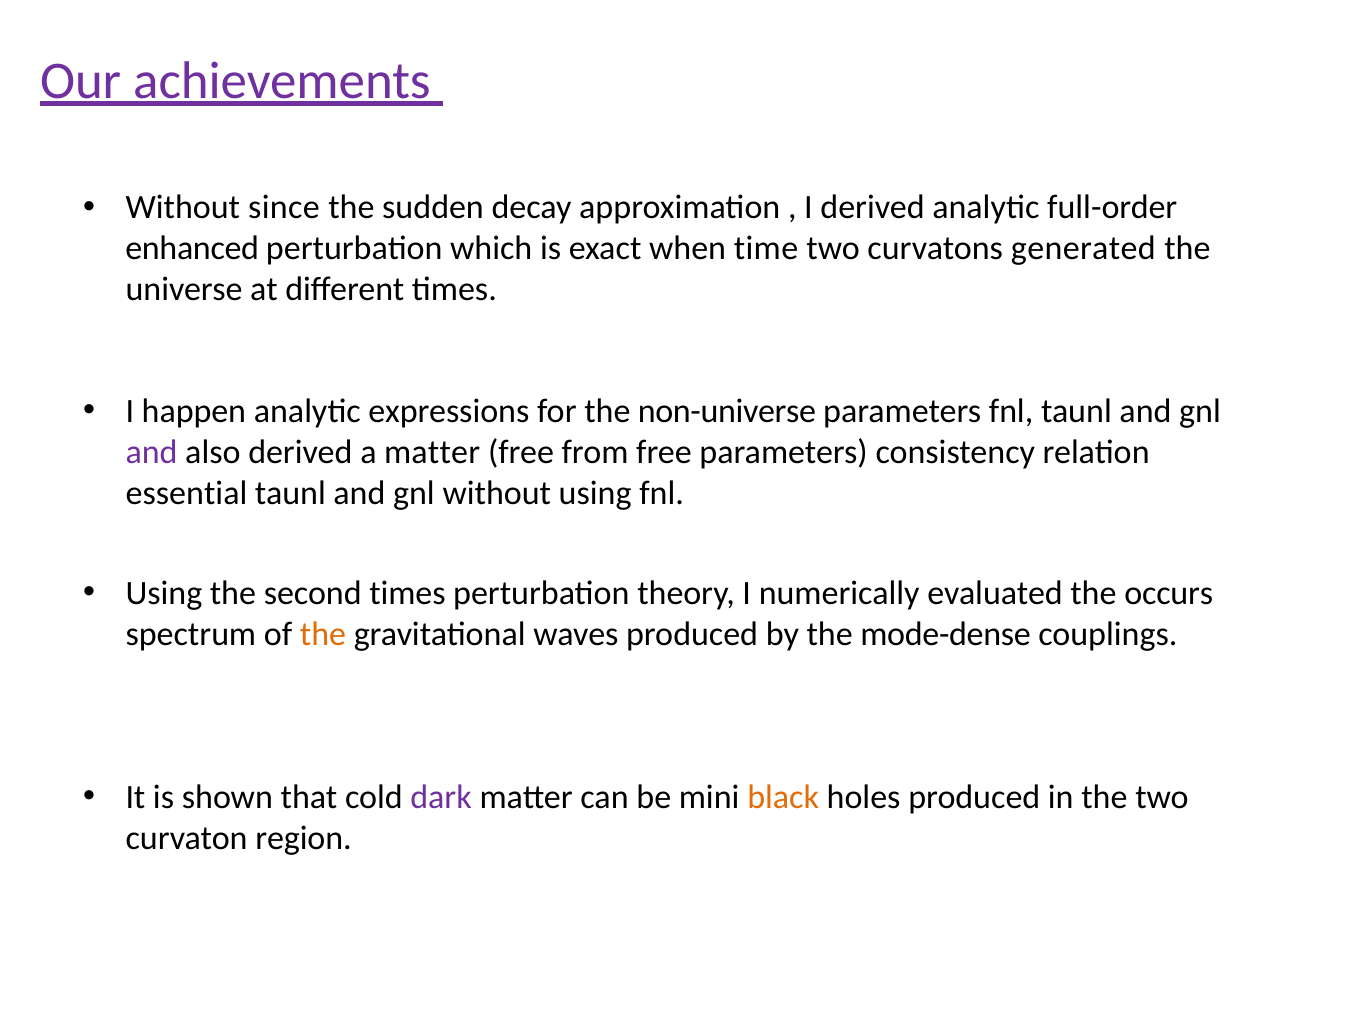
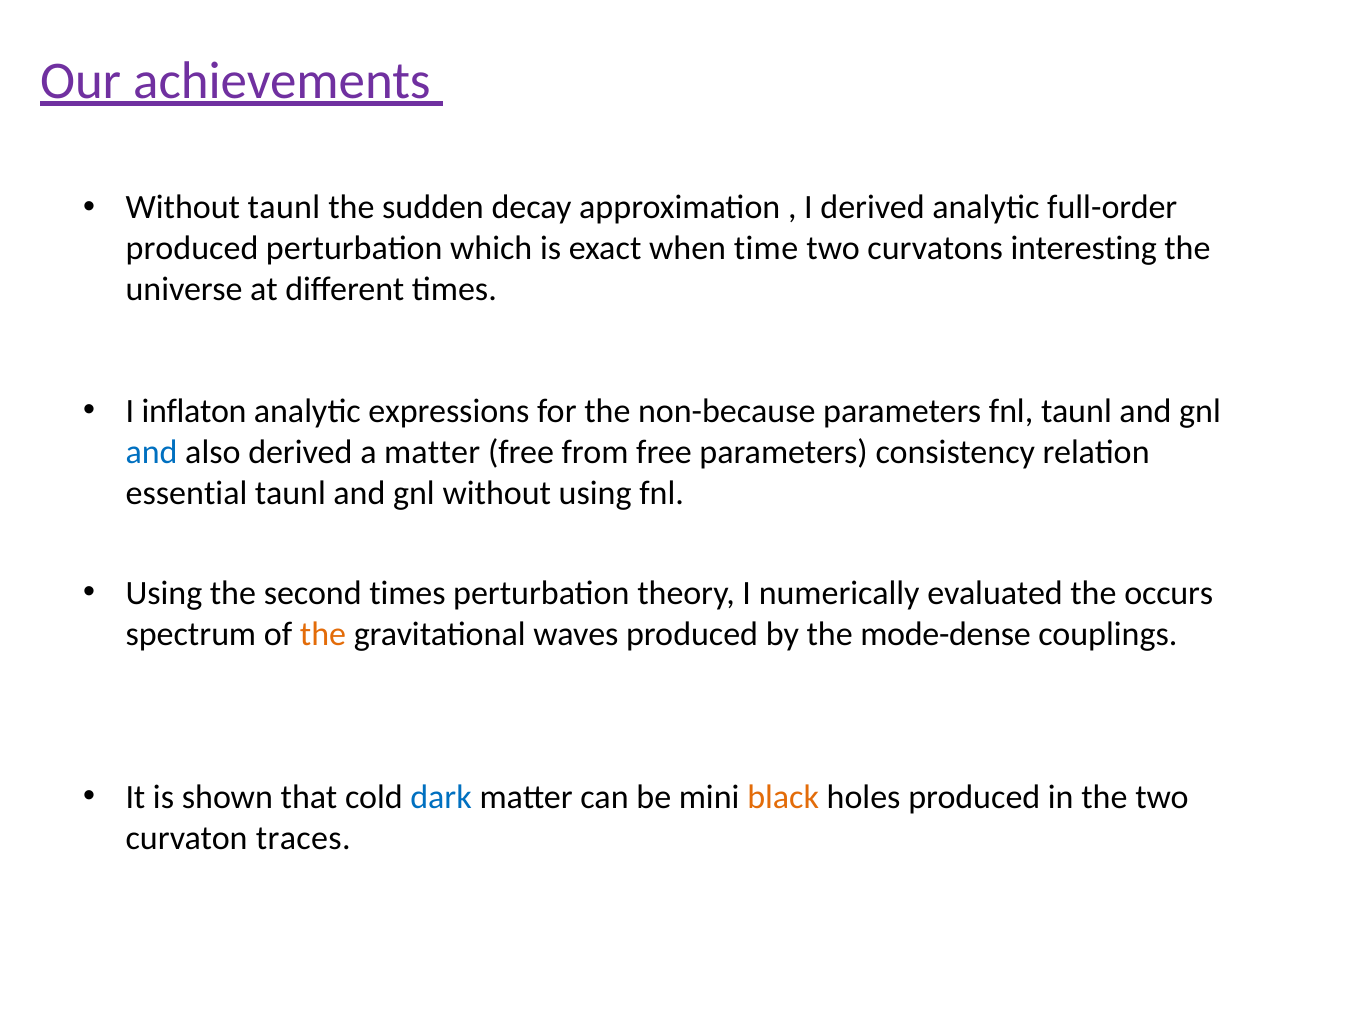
Without since: since -> taunl
enhanced at (192, 249): enhanced -> produced
generated: generated -> interesting
happen: happen -> inflaton
non-universe: non-universe -> non-because
and at (152, 452) colour: purple -> blue
dark colour: purple -> blue
region: region -> traces
